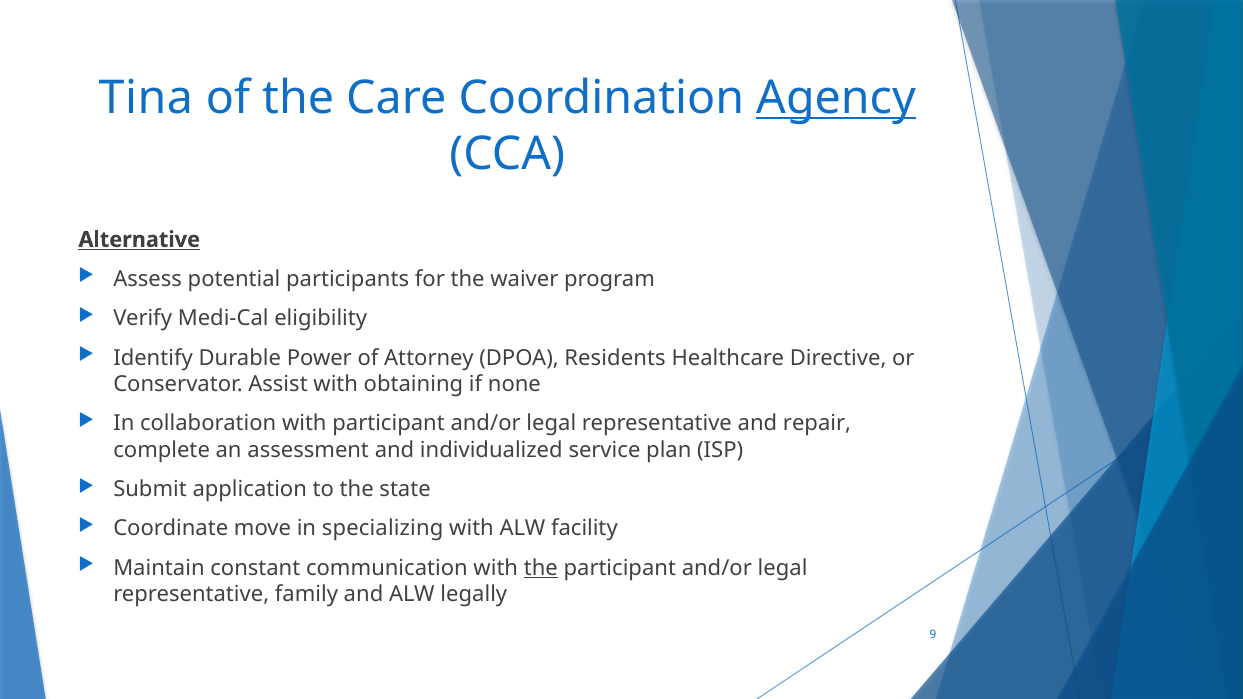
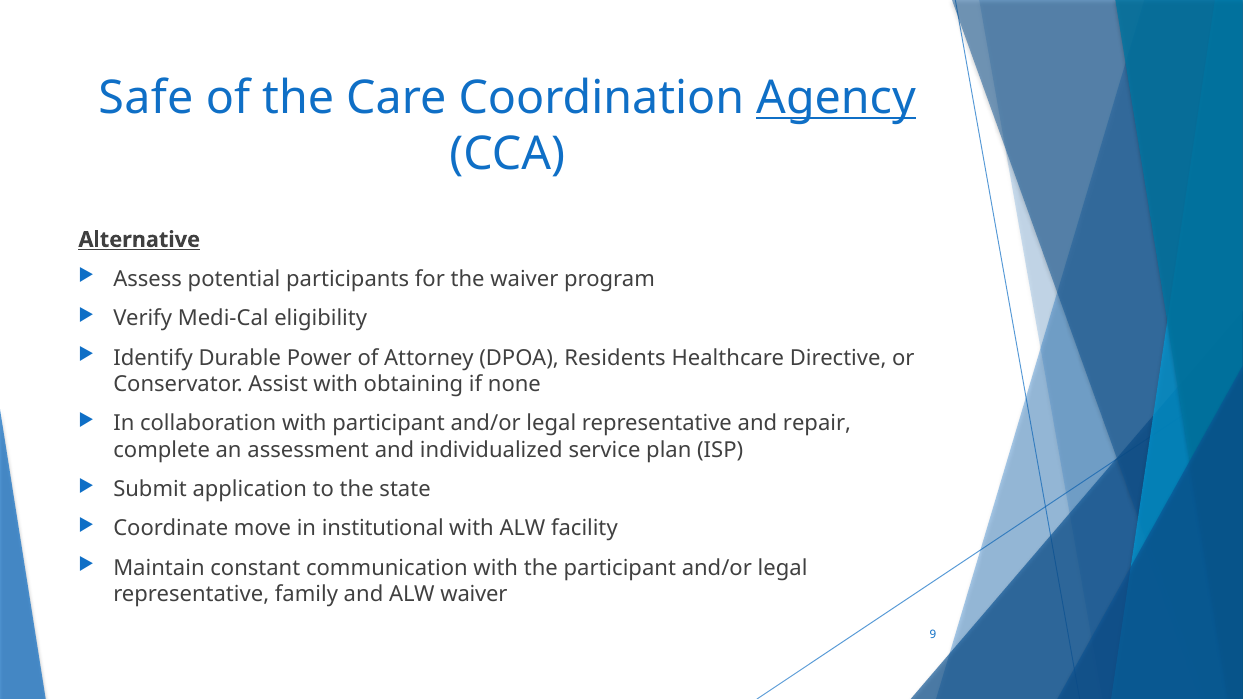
Tina: Tina -> Safe
specializing: specializing -> institutional
the at (541, 568) underline: present -> none
ALW legally: legally -> waiver
